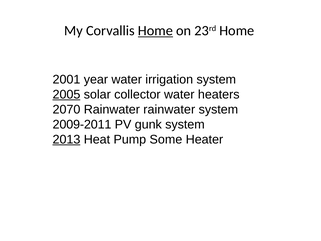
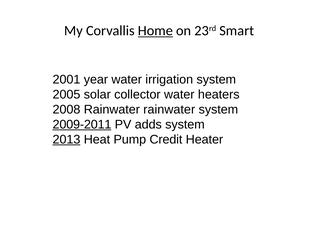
23rd Home: Home -> Smart
2005 underline: present -> none
2070: 2070 -> 2008
2009-2011 underline: none -> present
gunk: gunk -> adds
Some: Some -> Credit
